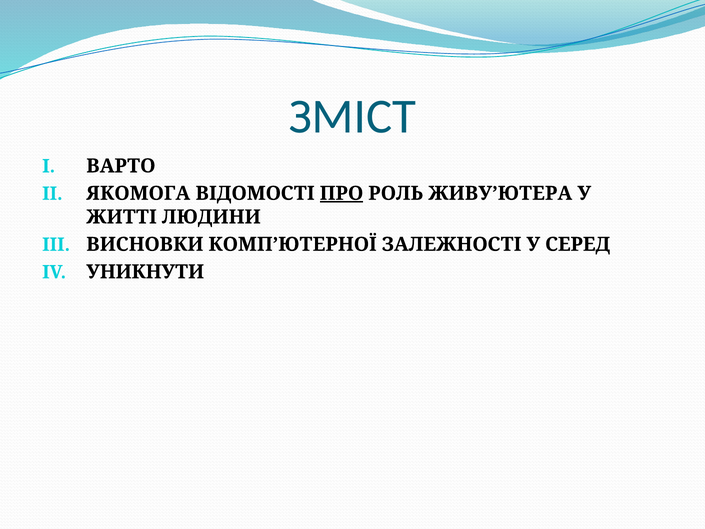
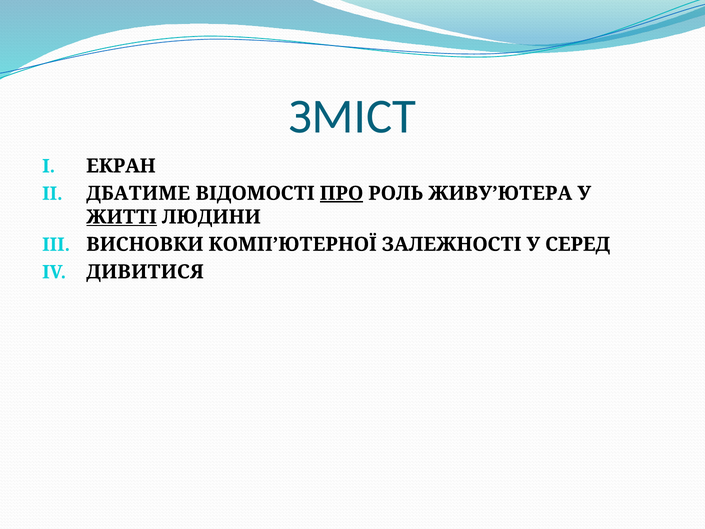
ВАРТО: ВАРТО -> ЕКРАН
ЯКОМОГА: ЯКОМОГА -> ДБАТИМЕ
ЖИТТІ underline: none -> present
УНИКНУТИ: УНИКНУТИ -> ДИВИТИСЯ
